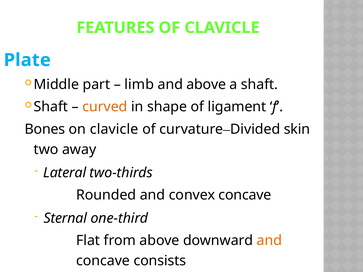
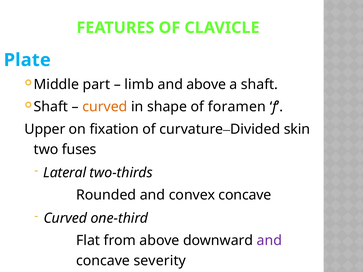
ligament: ligament -> foramen
Bones: Bones -> Upper
on clavicle: clavicle -> fixation
away: away -> fuses
Sternal at (65, 218): Sternal -> Curved
and at (269, 241) colour: orange -> purple
consists: consists -> severity
